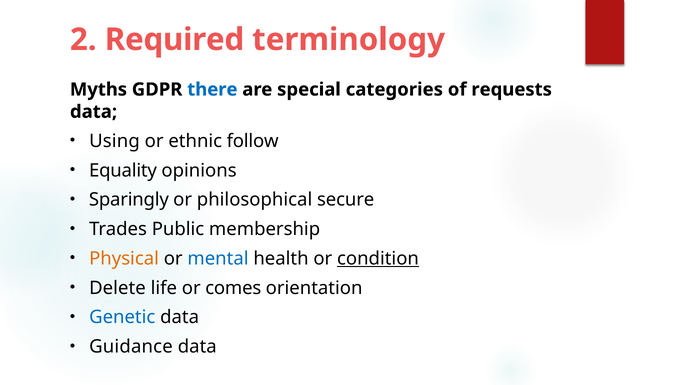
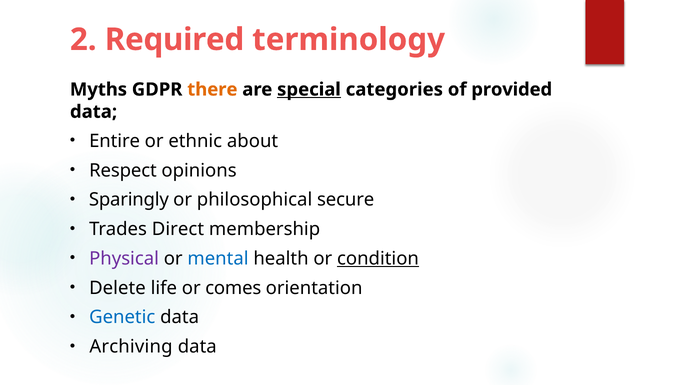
there colour: blue -> orange
special underline: none -> present
requests: requests -> provided
Using: Using -> Entire
follow: follow -> about
Equality: Equality -> Respect
Public: Public -> Direct
Physical colour: orange -> purple
Guidance: Guidance -> Archiving
